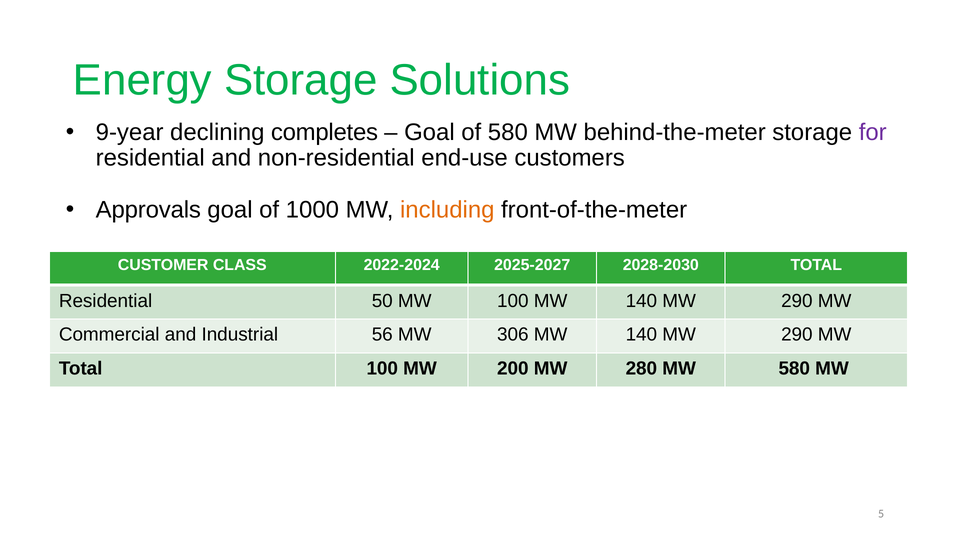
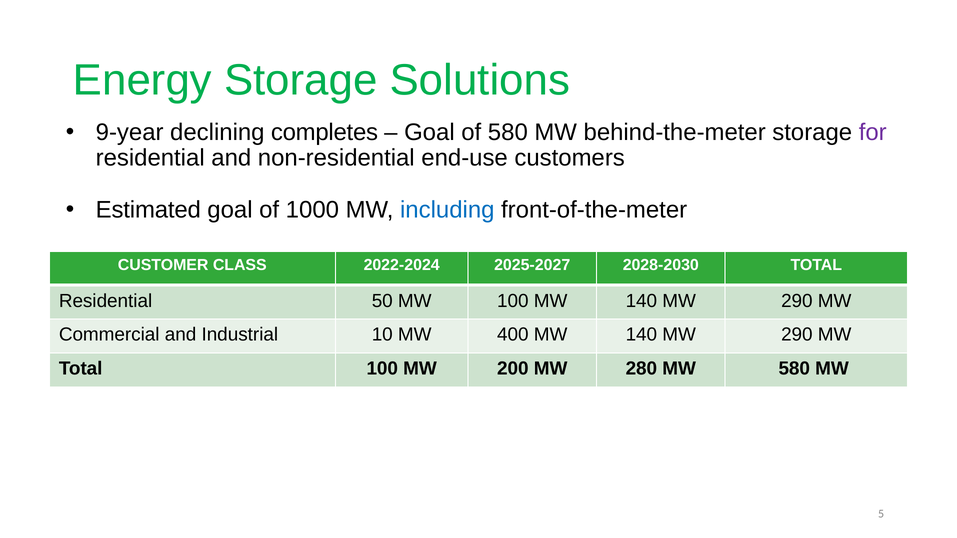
Approvals: Approvals -> Estimated
including colour: orange -> blue
56: 56 -> 10
306: 306 -> 400
